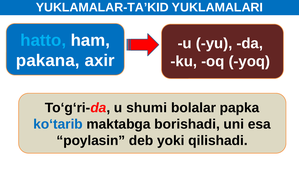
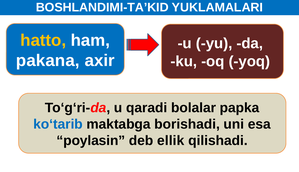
YUKLAMALAR-TA’KID: YUKLAMALAR-TA’KID -> BOSHLANDIMI-TA’KID
hatto colour: light blue -> yellow
shumi: shumi -> qaradi
yoki: yoki -> ellik
